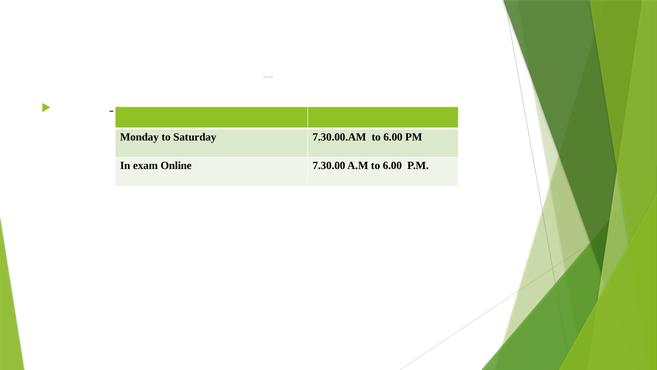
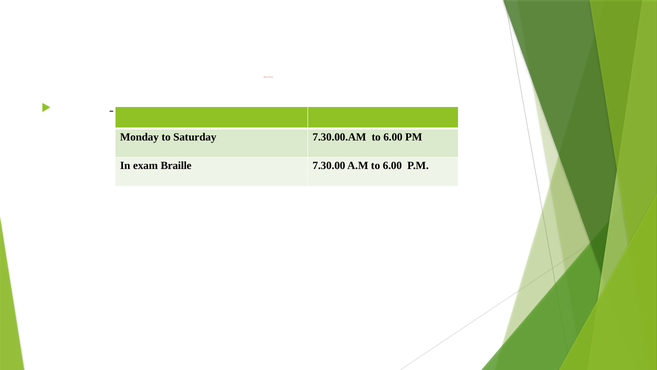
Online: Online -> Braille
